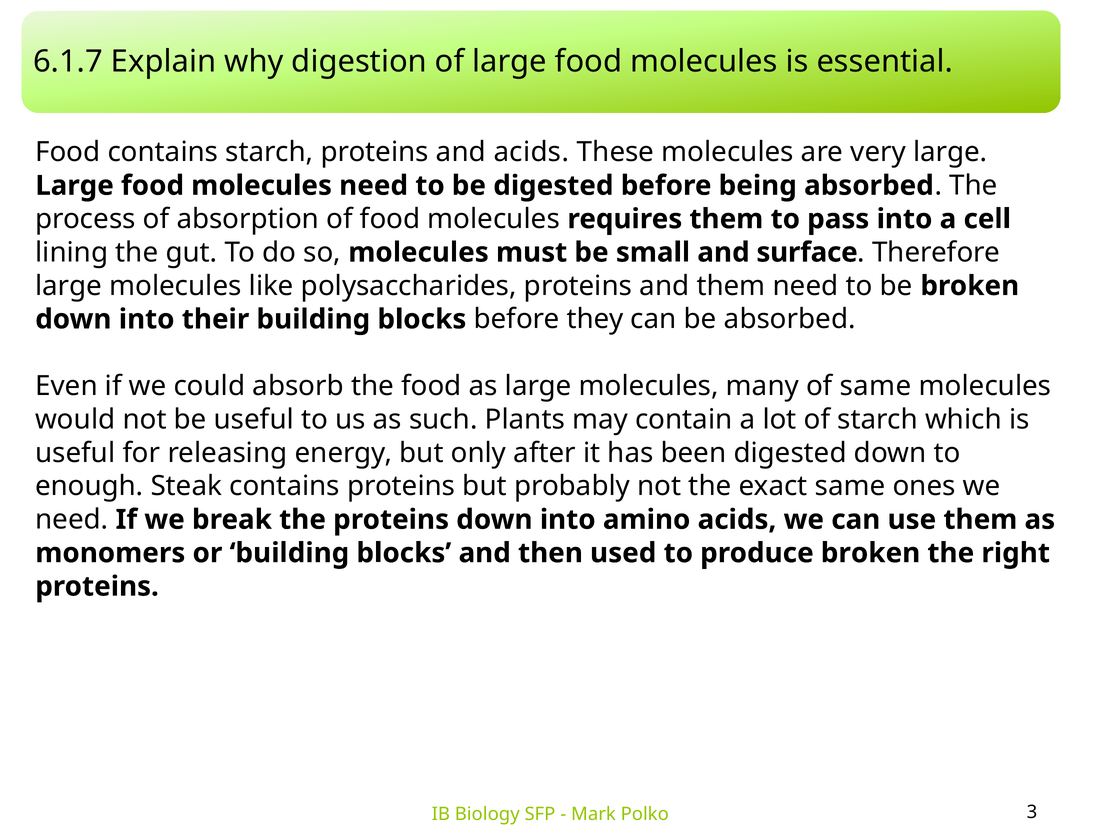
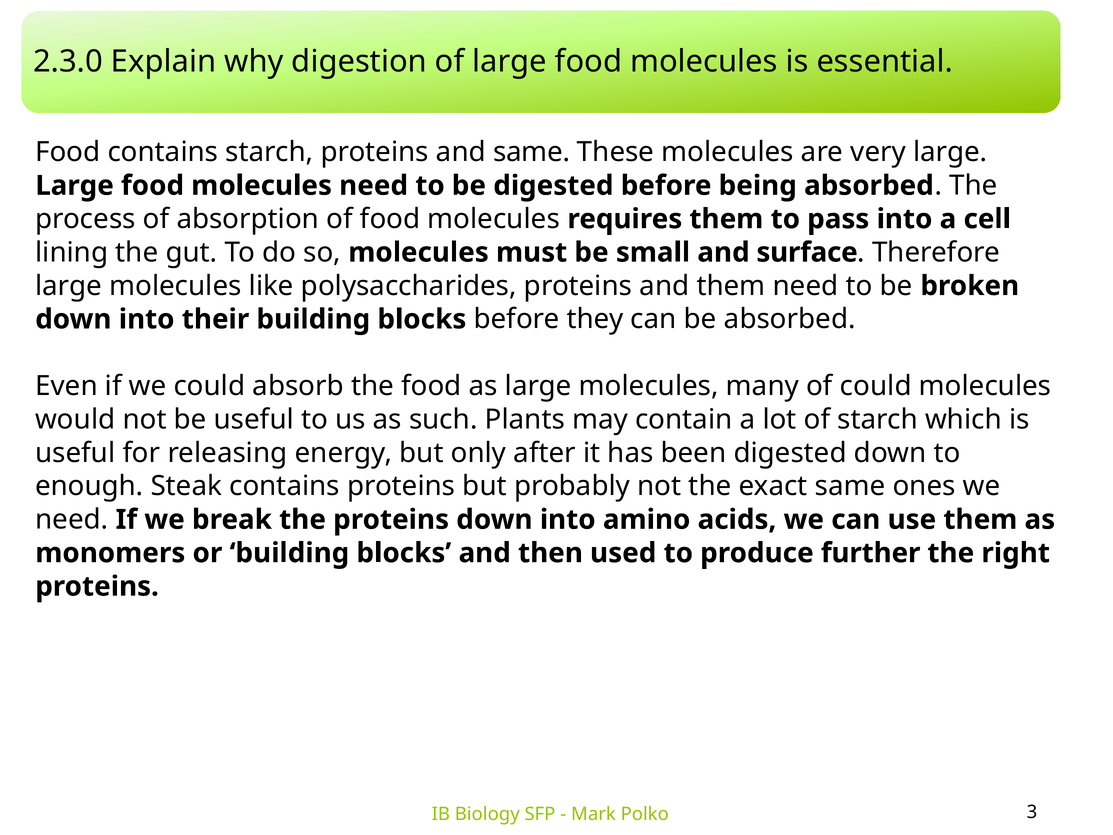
6.1.7: 6.1.7 -> 2.3.0
and acids: acids -> same
of same: same -> could
produce broken: broken -> further
